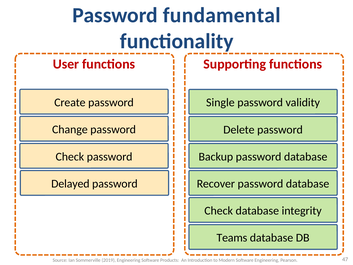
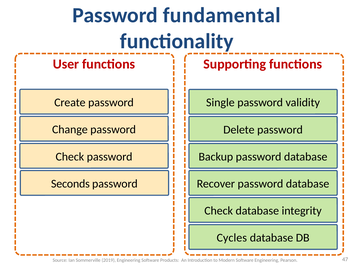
Delayed: Delayed -> Seconds
Teams: Teams -> Cycles
